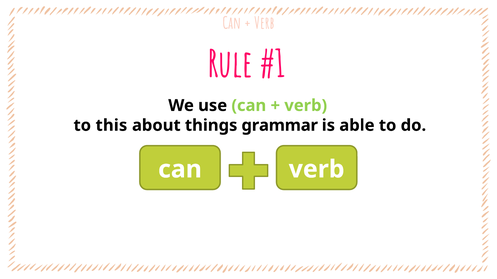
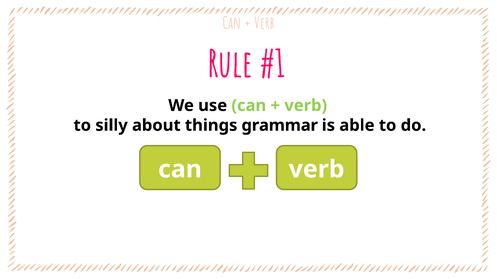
this: this -> silly
